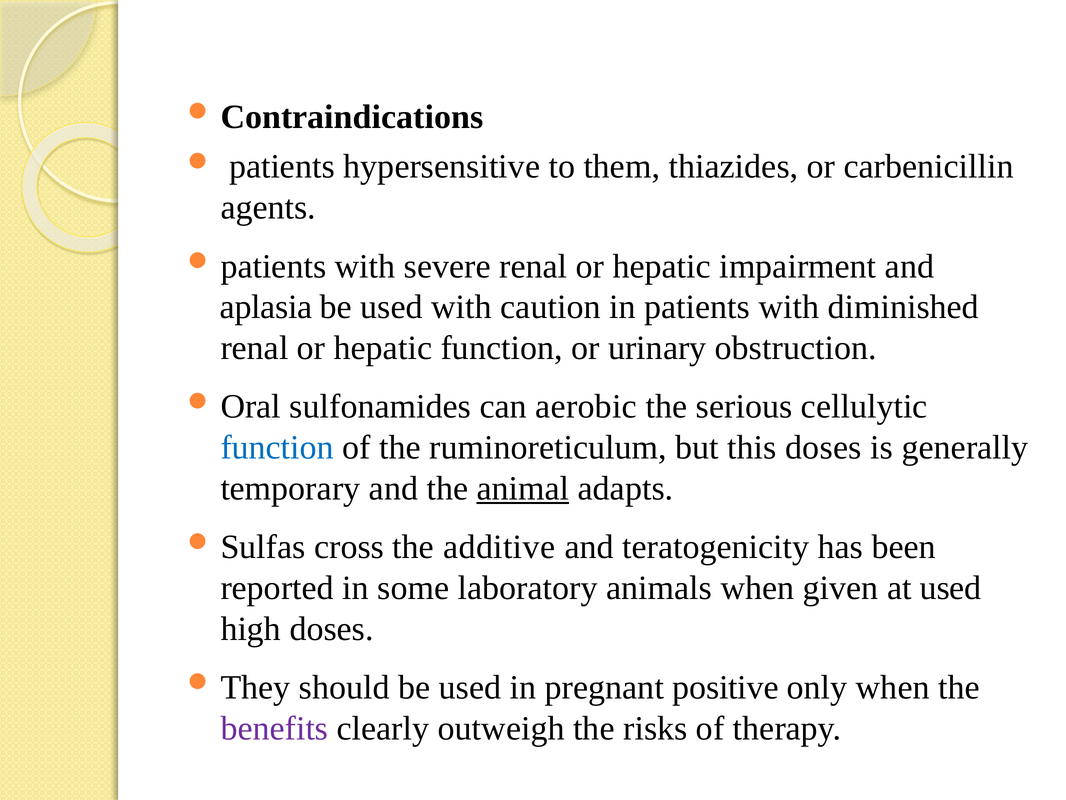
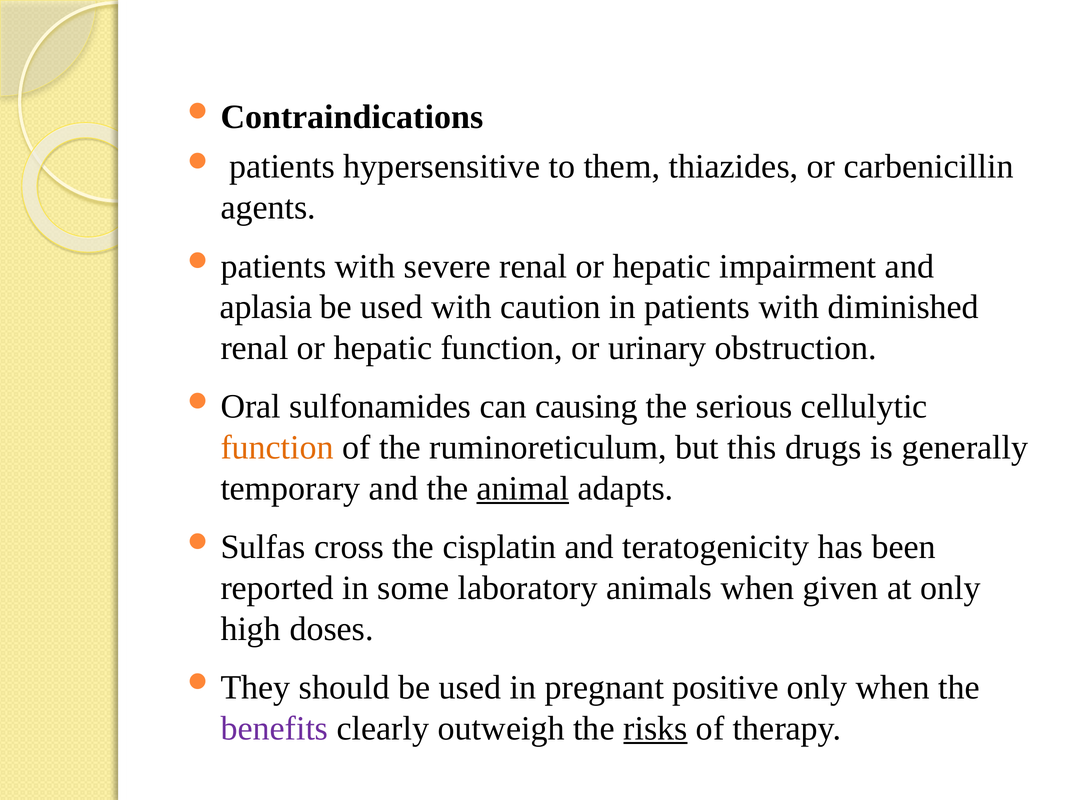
aerobic: aerobic -> causing
function at (277, 447) colour: blue -> orange
this doses: doses -> drugs
additive: additive -> cisplatin
at used: used -> only
risks underline: none -> present
